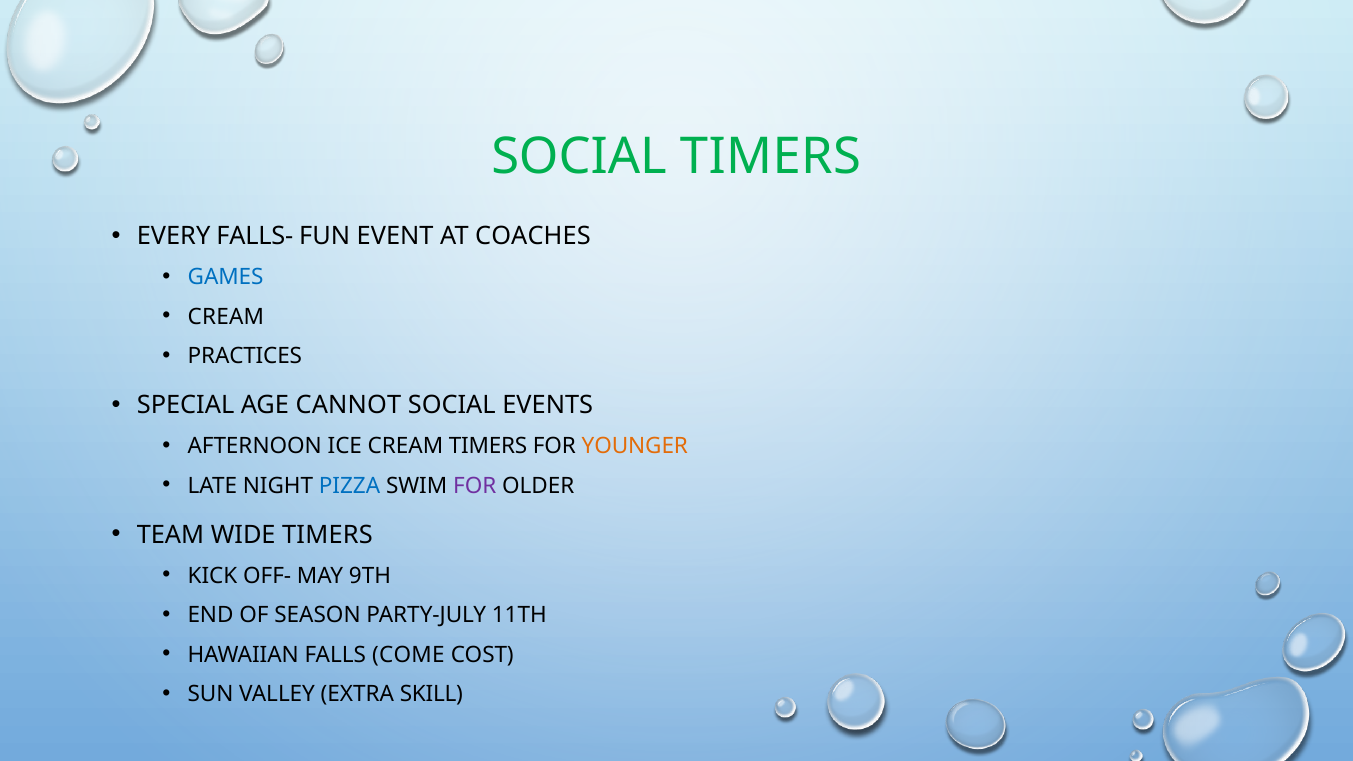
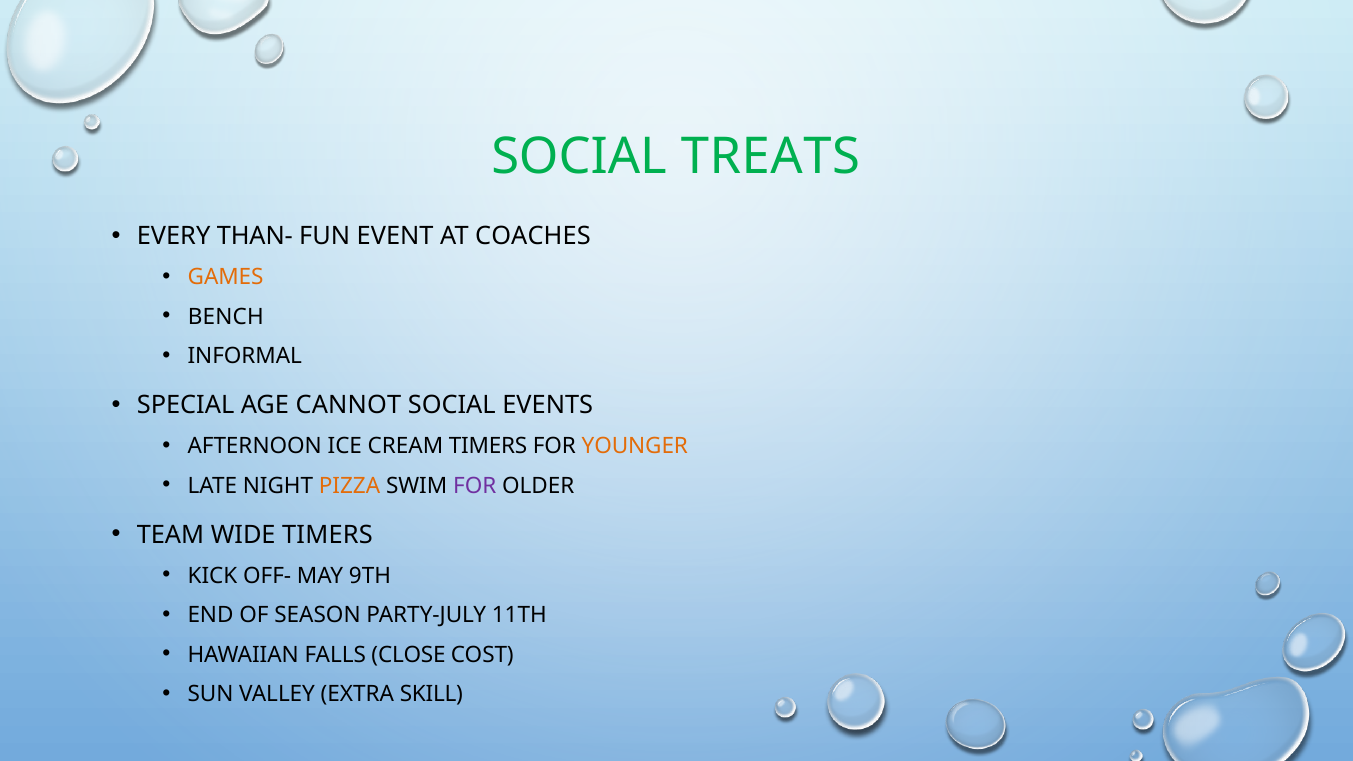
SOCIAL TIMERS: TIMERS -> TREATS
FALLS-: FALLS- -> THAN-
GAMES colour: blue -> orange
CREAM at (226, 317): CREAM -> BENCH
PRACTICES: PRACTICES -> INFORMAL
PIZZA colour: blue -> orange
COME: COME -> CLOSE
